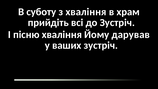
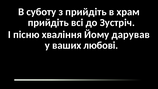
з хваління: хваління -> прийдіть
ваших зустріч: зустріч -> любові
